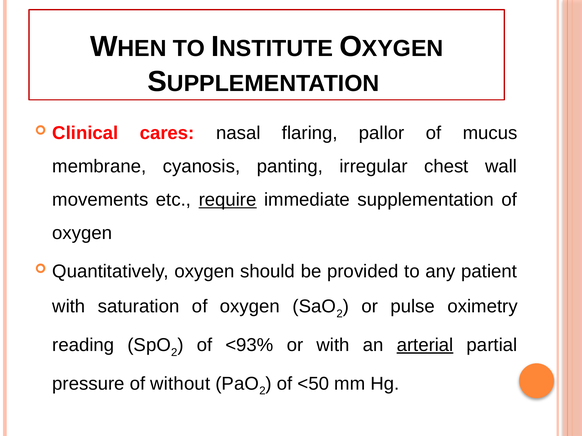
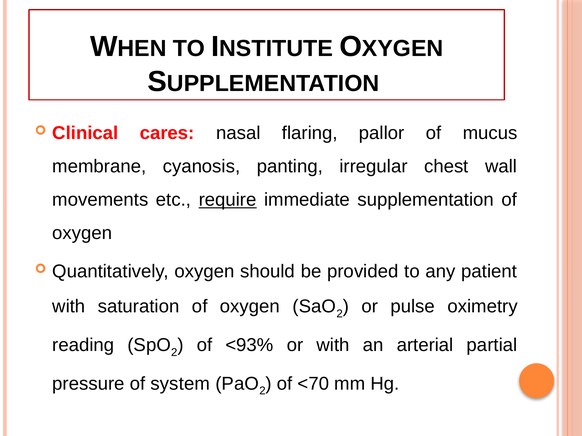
arterial underline: present -> none
without: without -> system
<50: <50 -> <70
